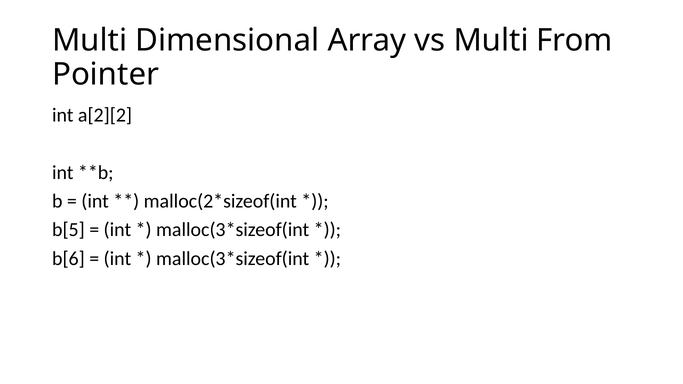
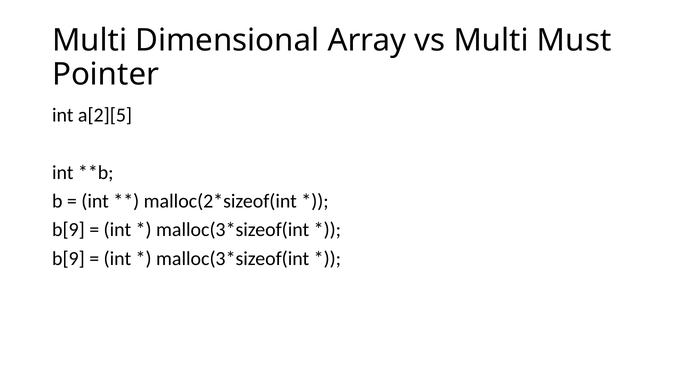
From: From -> Must
a[2][2: a[2][2 -> a[2][5
b[5 at (68, 230): b[5 -> b[9
b[6 at (68, 259): b[6 -> b[9
